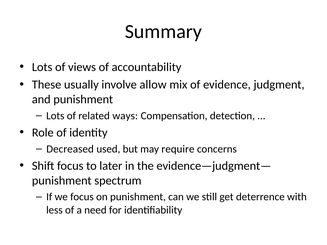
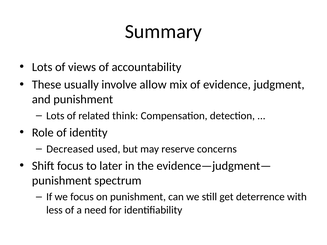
ways: ways -> think
require: require -> reserve
